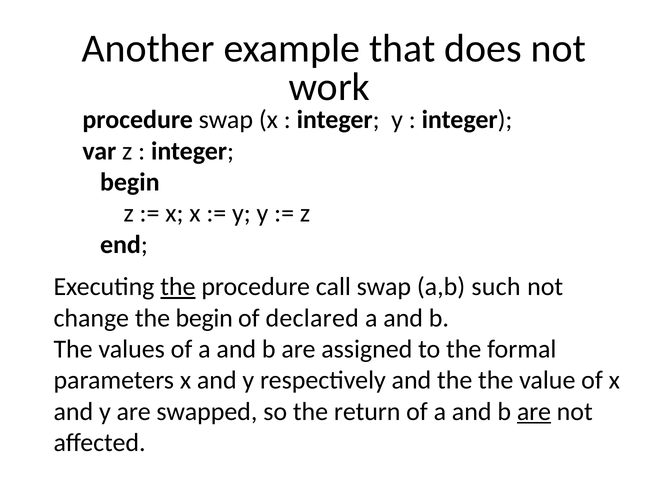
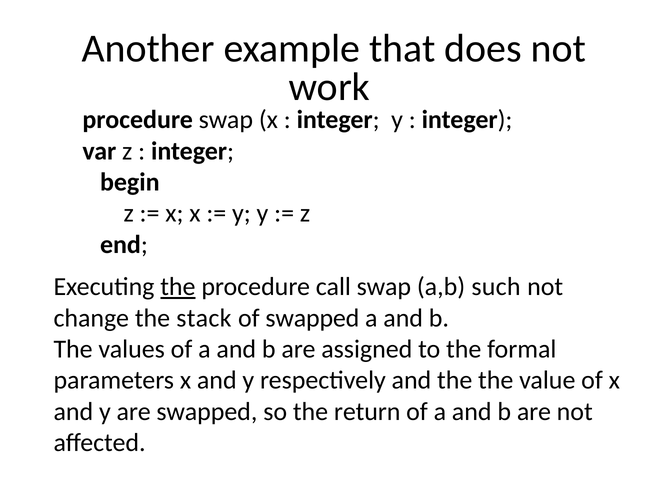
the begin: begin -> stack
of declared: declared -> swapped
are at (534, 412) underline: present -> none
